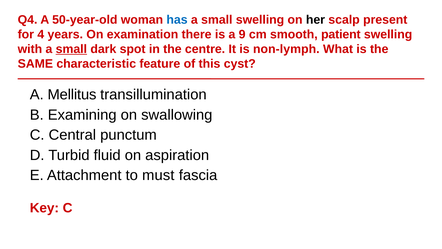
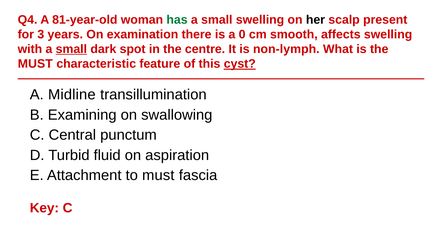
50-year-old: 50-year-old -> 81-year-old
has colour: blue -> green
4: 4 -> 3
9: 9 -> 0
patient: patient -> affects
SAME at (35, 64): SAME -> MUST
cyst underline: none -> present
Mellitus: Mellitus -> Midline
